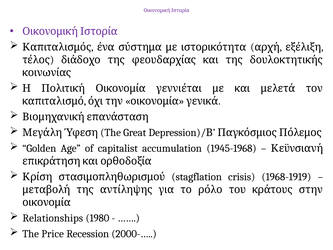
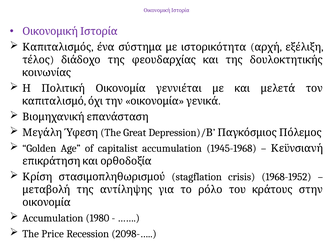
1968-1919: 1968-1919 -> 1968-1952
Relationships at (53, 218): Relationships -> Accumulation
2000-…: 2000-… -> 2098-…
